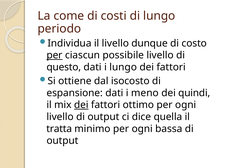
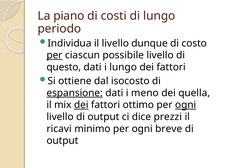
come: come -> piano
espansione underline: none -> present
quindi: quindi -> quella
ogni at (186, 105) underline: none -> present
quella: quella -> prezzi
tratta: tratta -> ricavi
bassa: bassa -> breve
